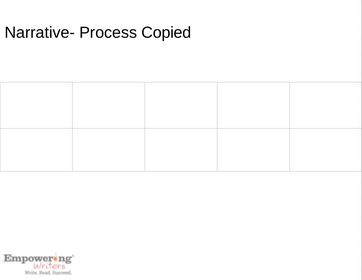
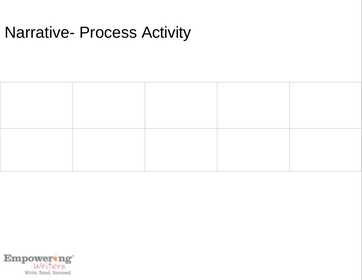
Copied: Copied -> Activity
